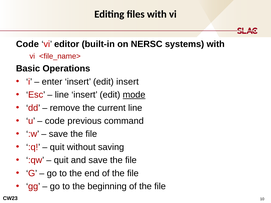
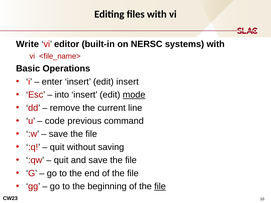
Code at (27, 44): Code -> Write
line at (62, 95): line -> into
file at (160, 187) underline: none -> present
